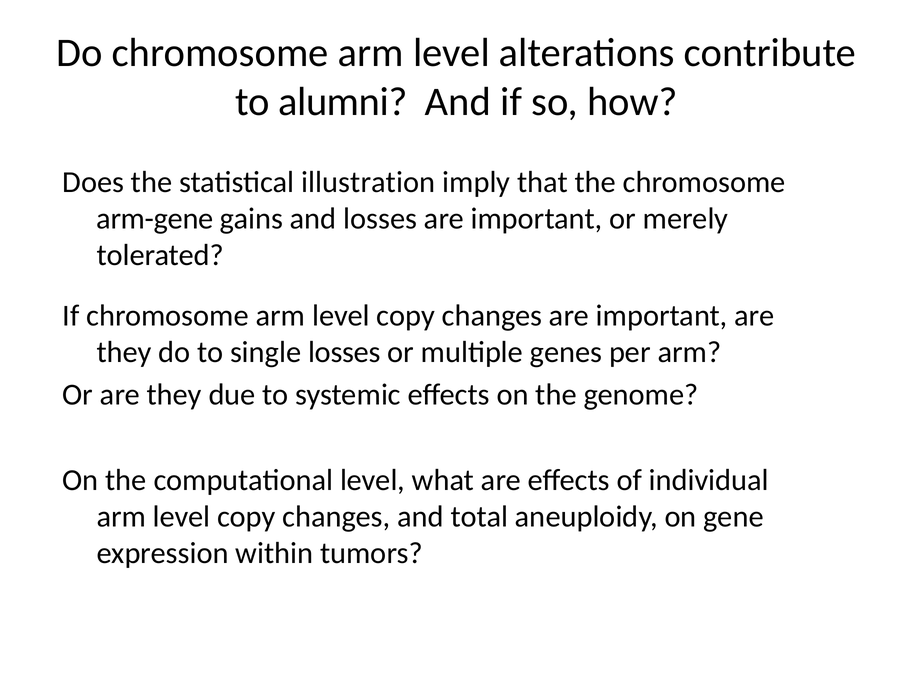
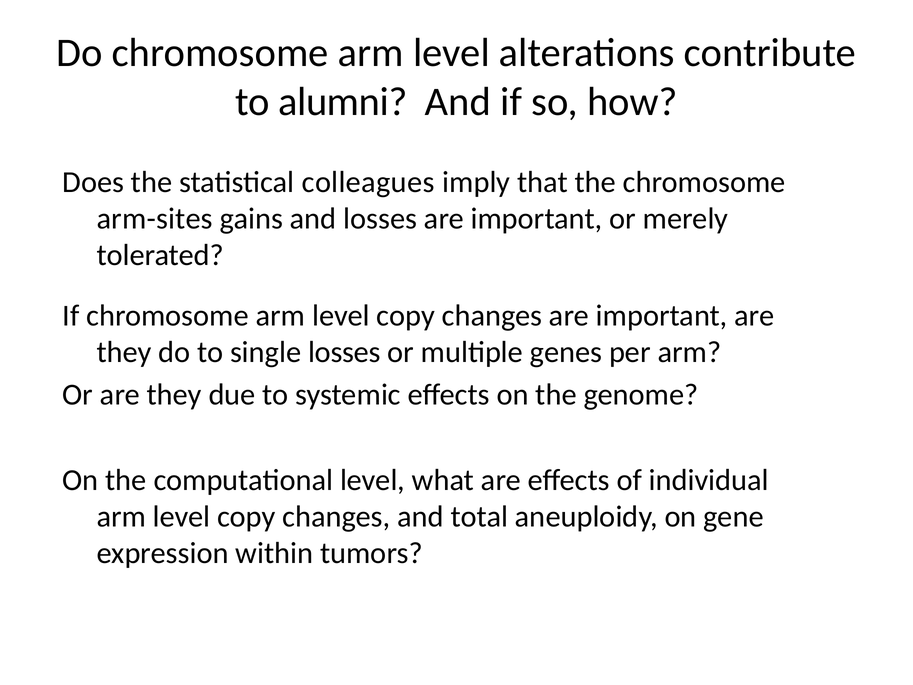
illustration: illustration -> colleagues
arm-gene: arm-gene -> arm-sites
